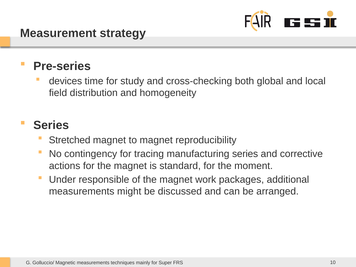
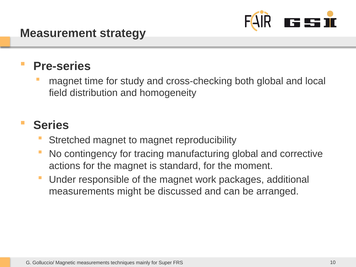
devices at (65, 81): devices -> magnet
manufacturing series: series -> global
